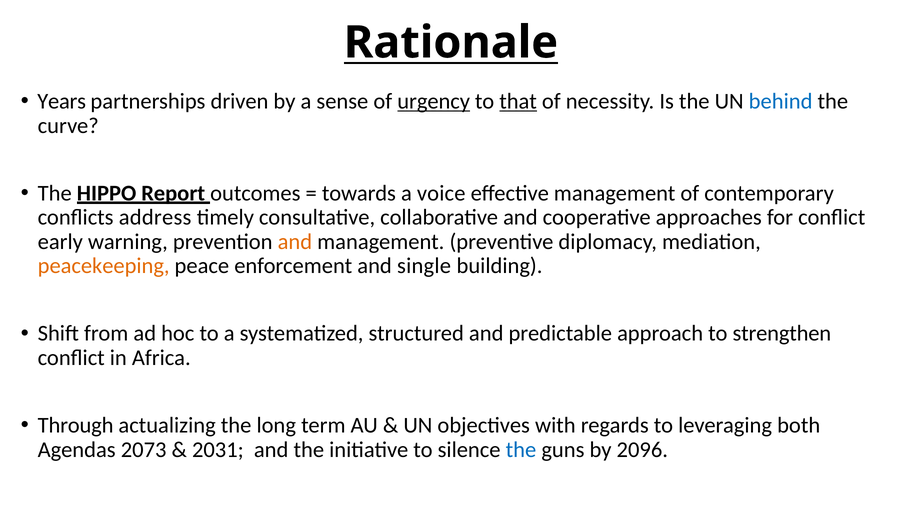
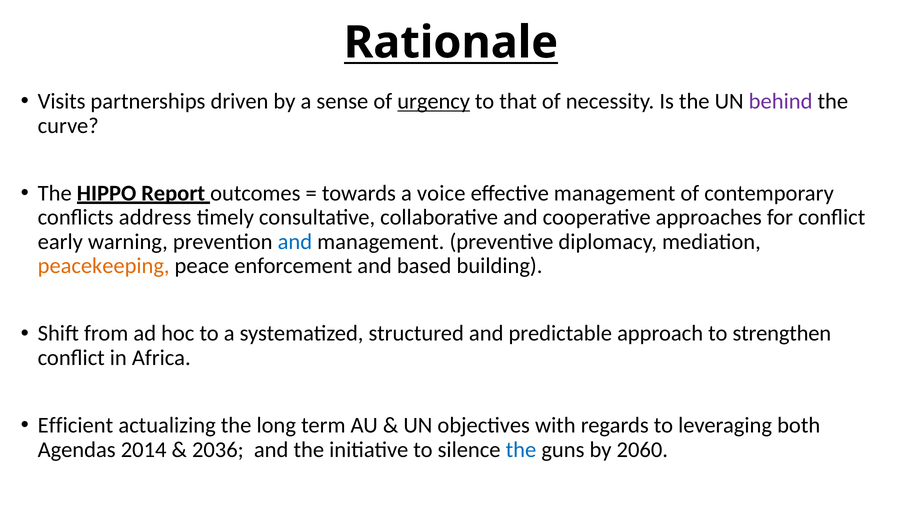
Years: Years -> Visits
that underline: present -> none
behind colour: blue -> purple
and at (295, 242) colour: orange -> blue
single: single -> based
Through: Through -> Efficient
2073: 2073 -> 2014
2031: 2031 -> 2036
2096: 2096 -> 2060
